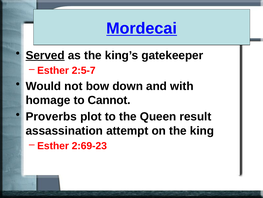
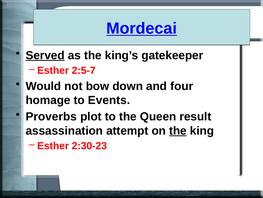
with: with -> four
Cannot: Cannot -> Events
the at (178, 130) underline: none -> present
2:69-23: 2:69-23 -> 2:30-23
